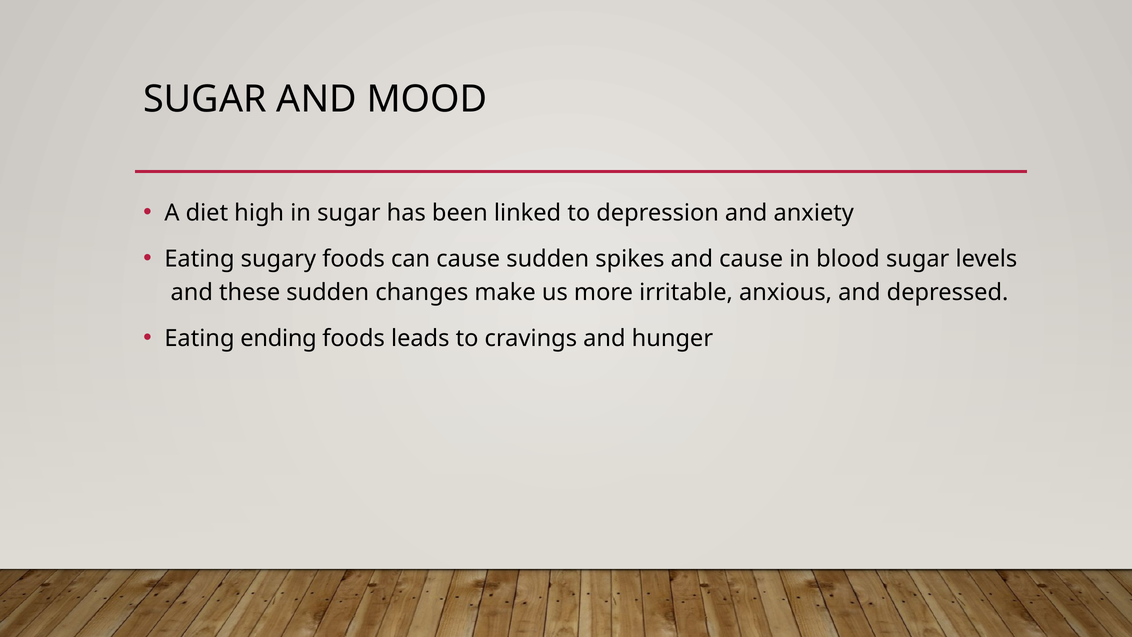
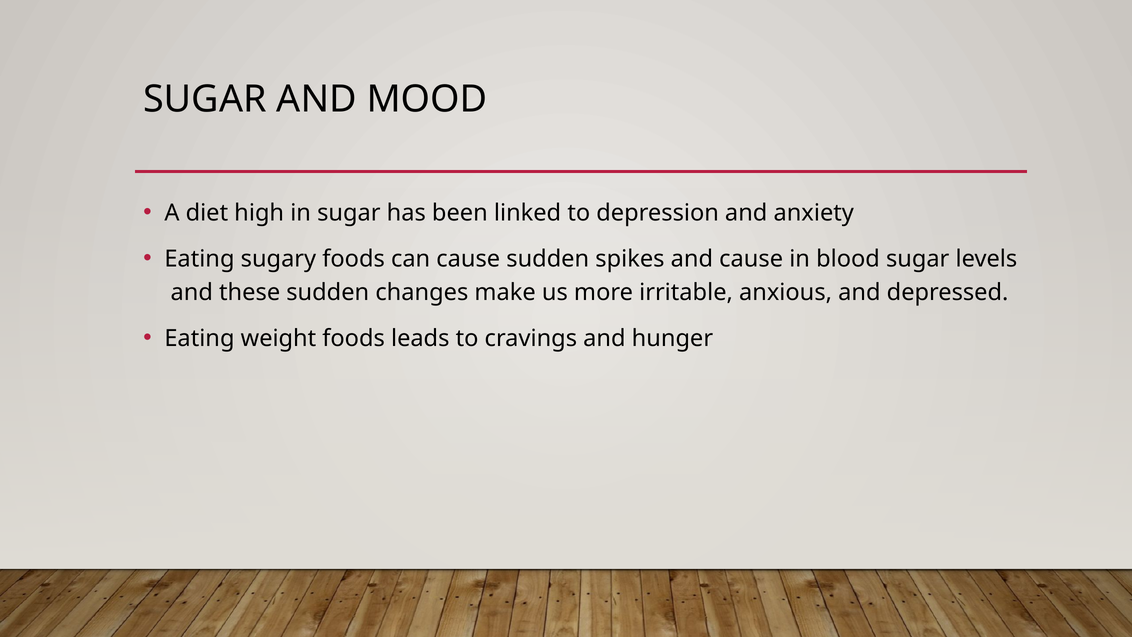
ending: ending -> weight
